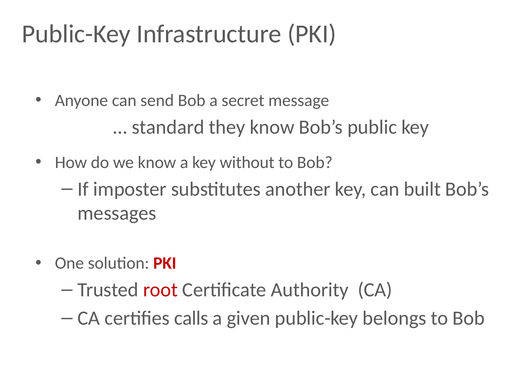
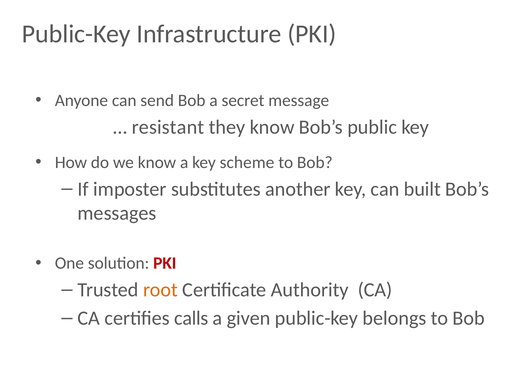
standard: standard -> resistant
without: without -> scheme
root colour: red -> orange
